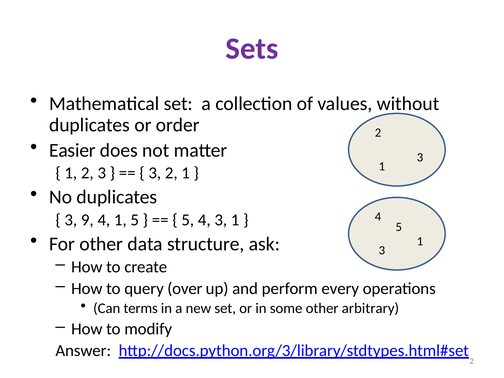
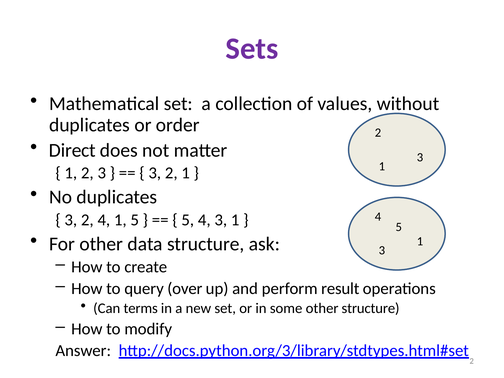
Easier: Easier -> Direct
9 at (87, 220): 9 -> 2
every: every -> result
other arbitrary: arbitrary -> structure
